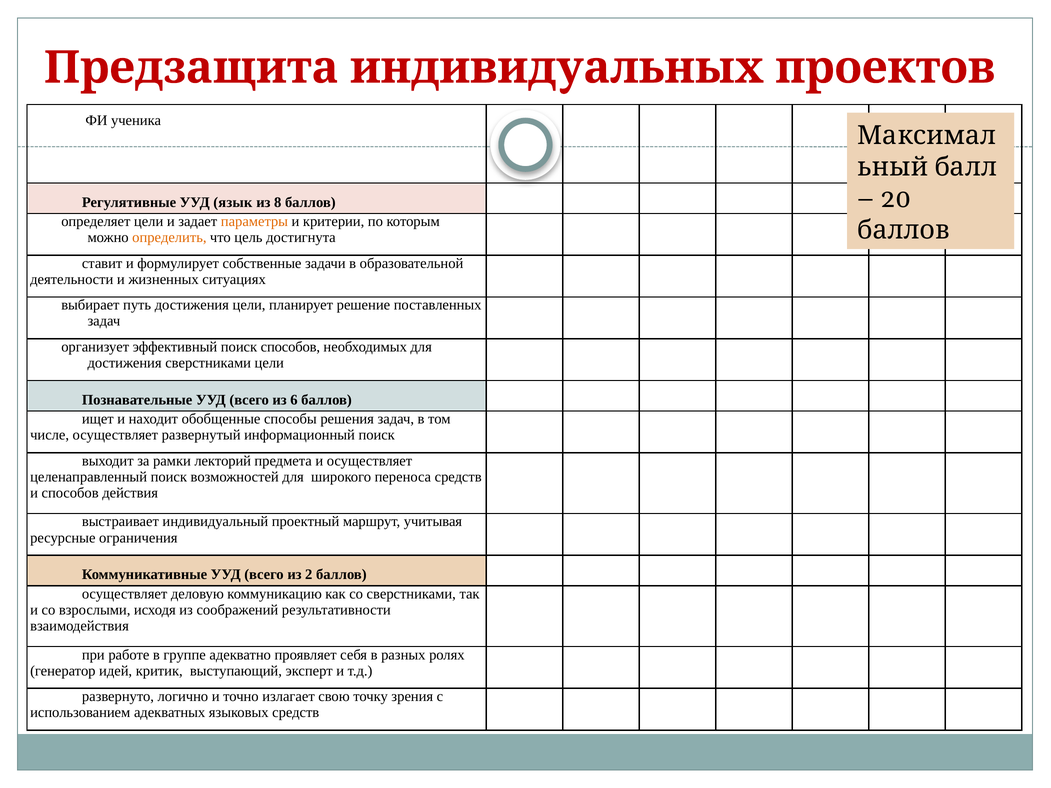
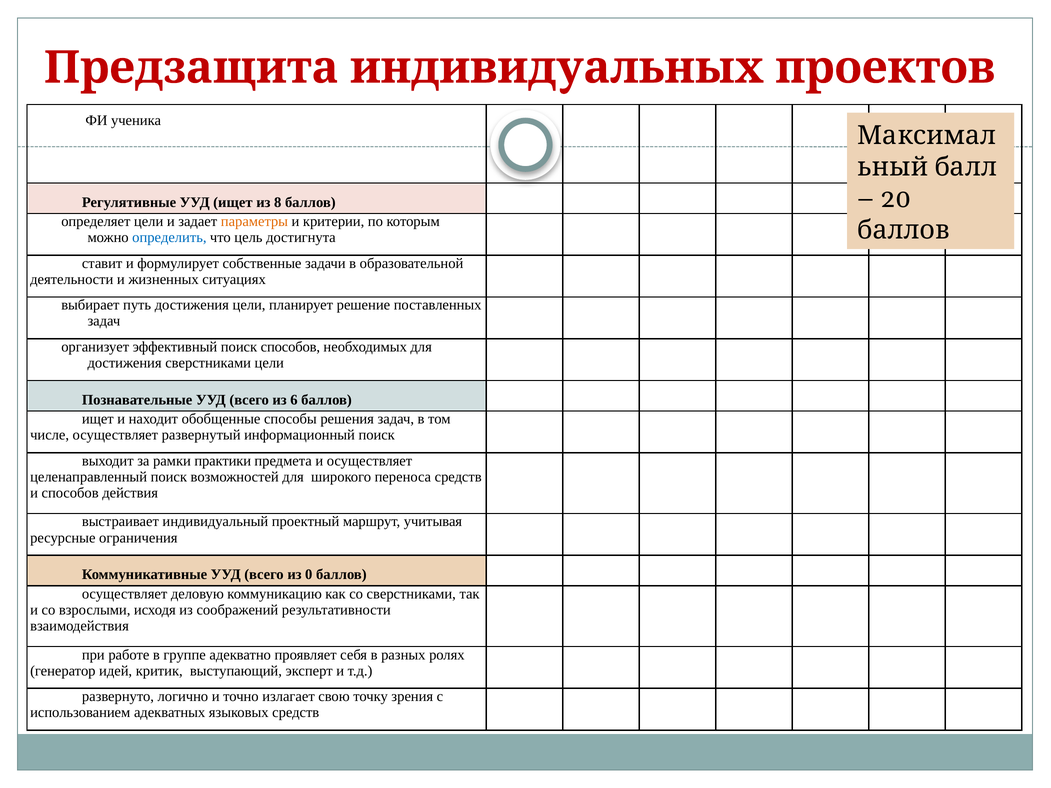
УУД язык: язык -> ищет
определить colour: orange -> blue
лекторий: лекторий -> практики
2: 2 -> 0
